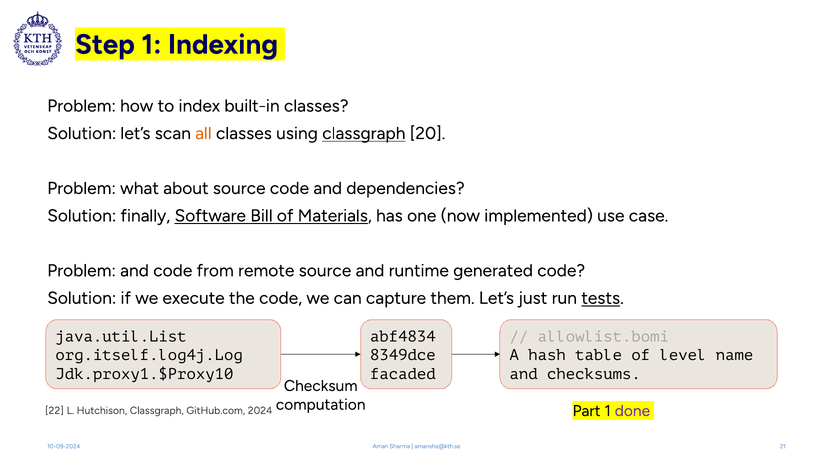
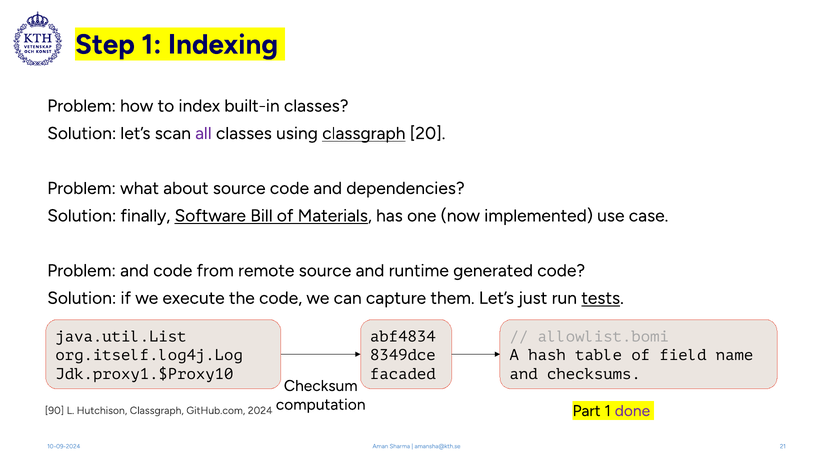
all colour: orange -> purple
level: level -> field
22: 22 -> 90
